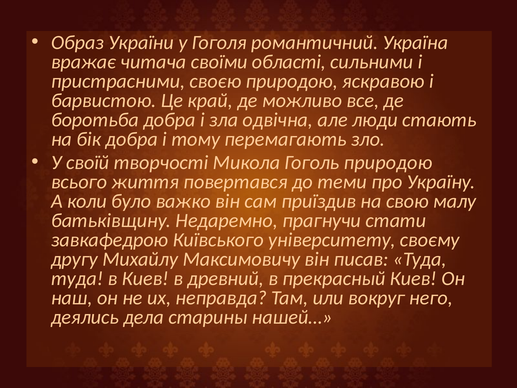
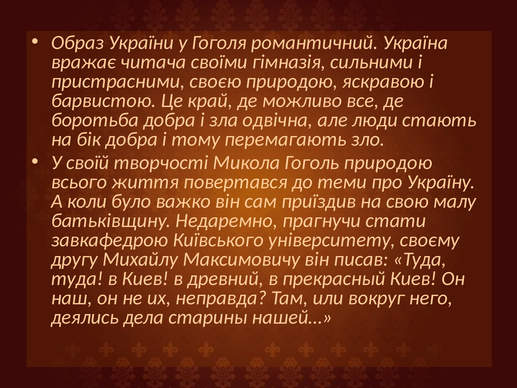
області: області -> гімназія
